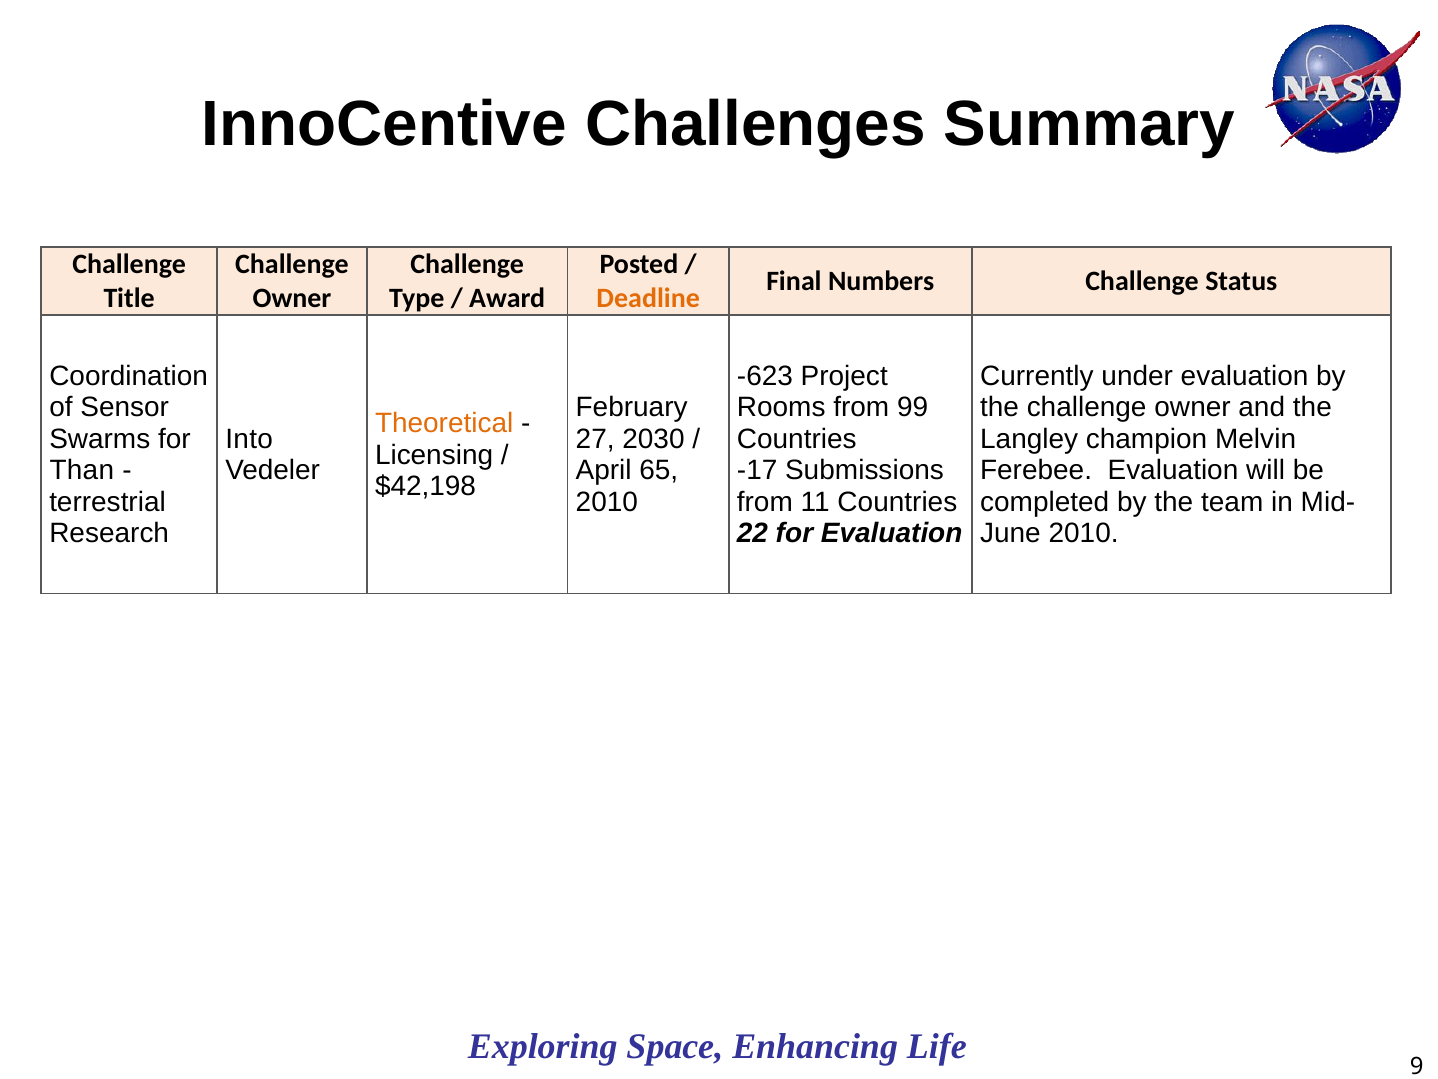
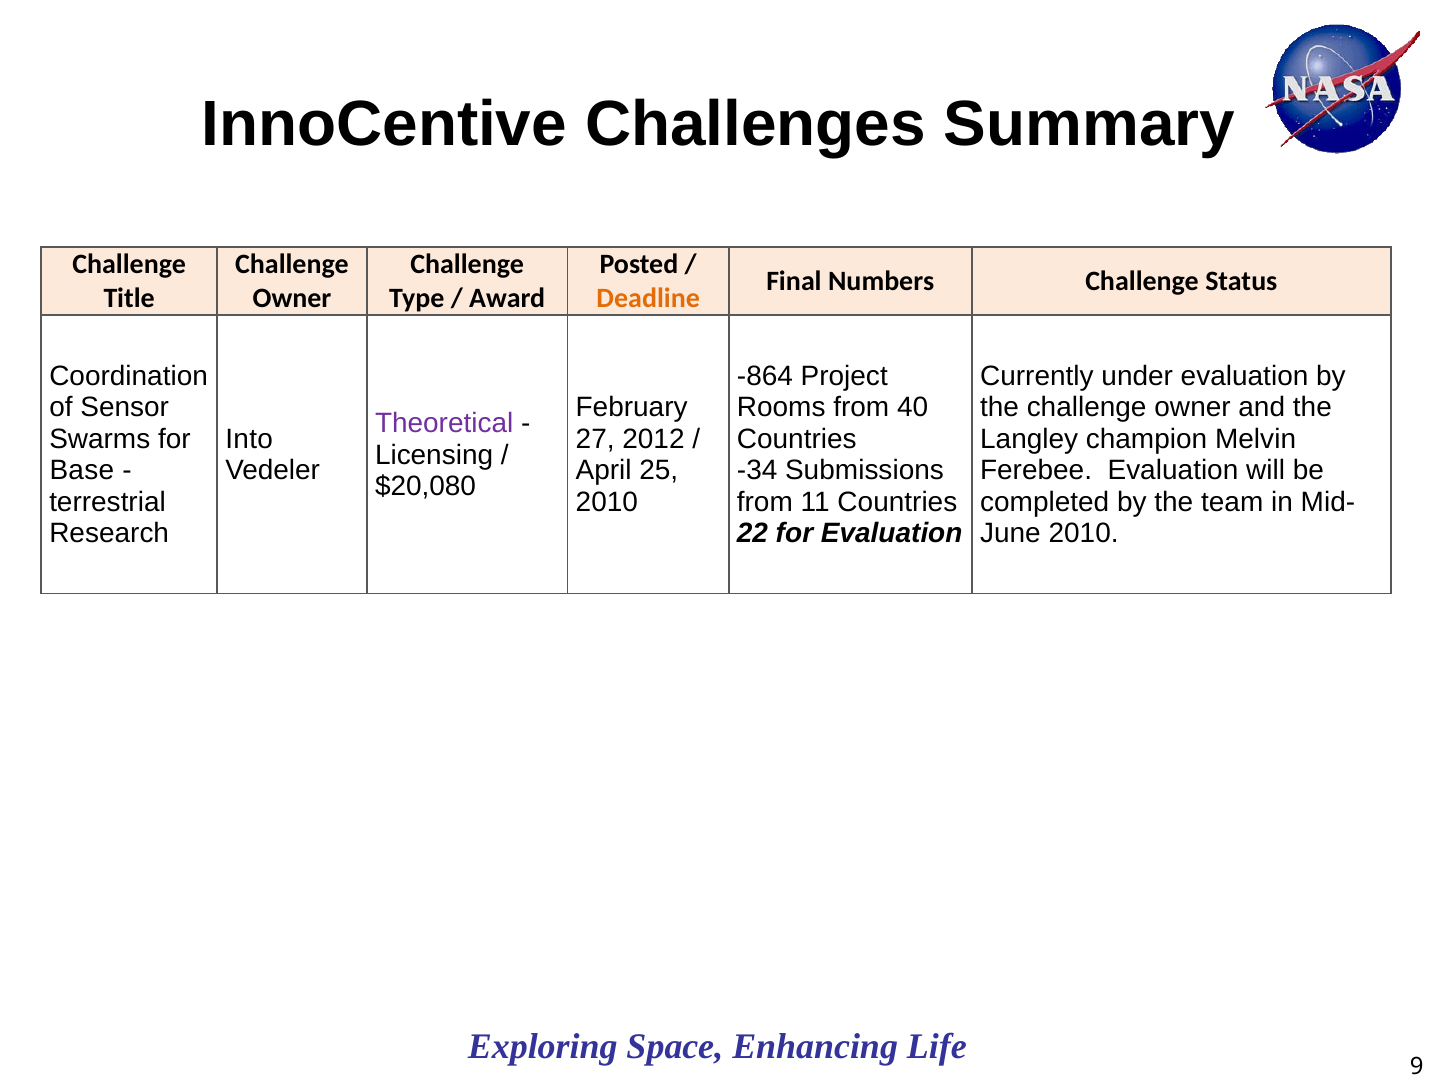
-623: -623 -> -864
99: 99 -> 40
Theoretical colour: orange -> purple
2030: 2030 -> 2012
Than: Than -> Base
65: 65 -> 25
-17: -17 -> -34
$42,198: $42,198 -> $20,080
